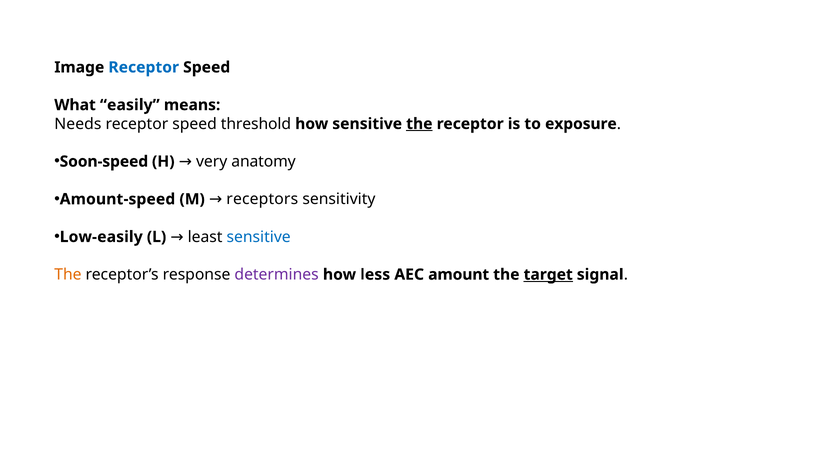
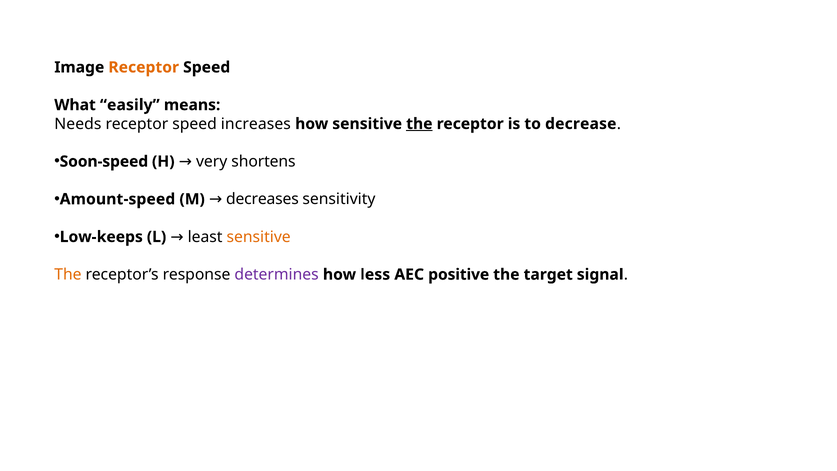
Receptor at (144, 67) colour: blue -> orange
threshold: threshold -> increases
exposure: exposure -> decrease
anatomy: anatomy -> shortens
receptors: receptors -> decreases
Low-easily: Low-easily -> Low-keeps
sensitive at (259, 237) colour: blue -> orange
amount: amount -> positive
target underline: present -> none
